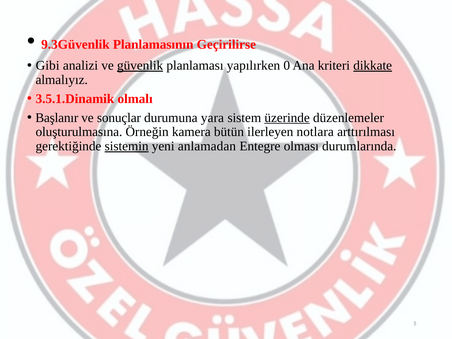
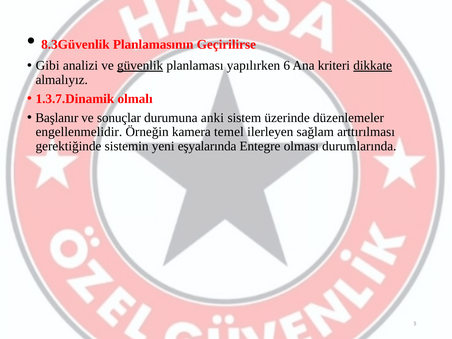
9.3Güvenlik: 9.3Güvenlik -> 8.3Güvenlik
0: 0 -> 6
3.5.1.Dinamik: 3.5.1.Dinamik -> 1.3.7.Dinamik
yara: yara -> anki
üzerinde underline: present -> none
oluşturulmasına: oluşturulmasına -> engellenmelidir
bütün: bütün -> temel
notlara: notlara -> sağlam
sistemin underline: present -> none
anlamadan: anlamadan -> eşyalarında
